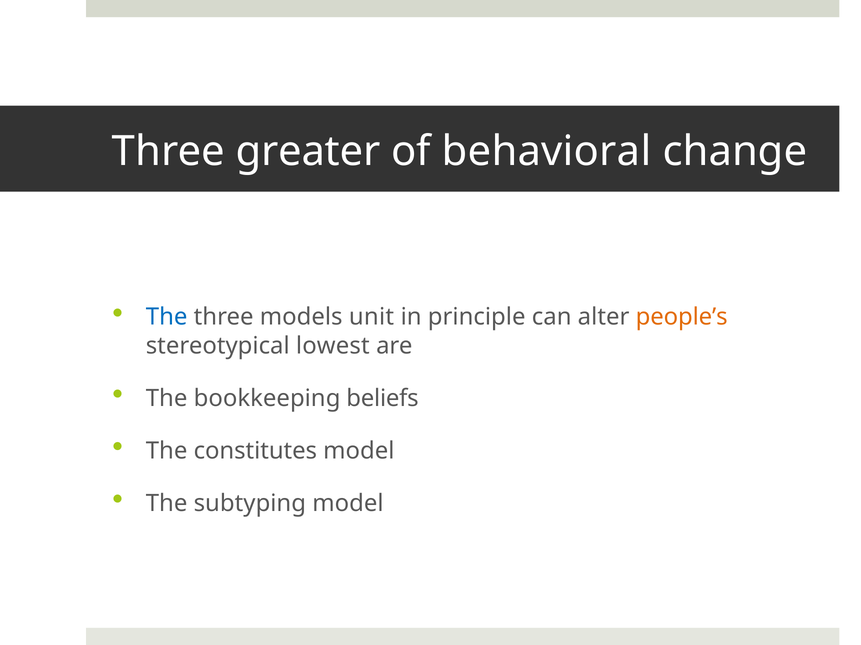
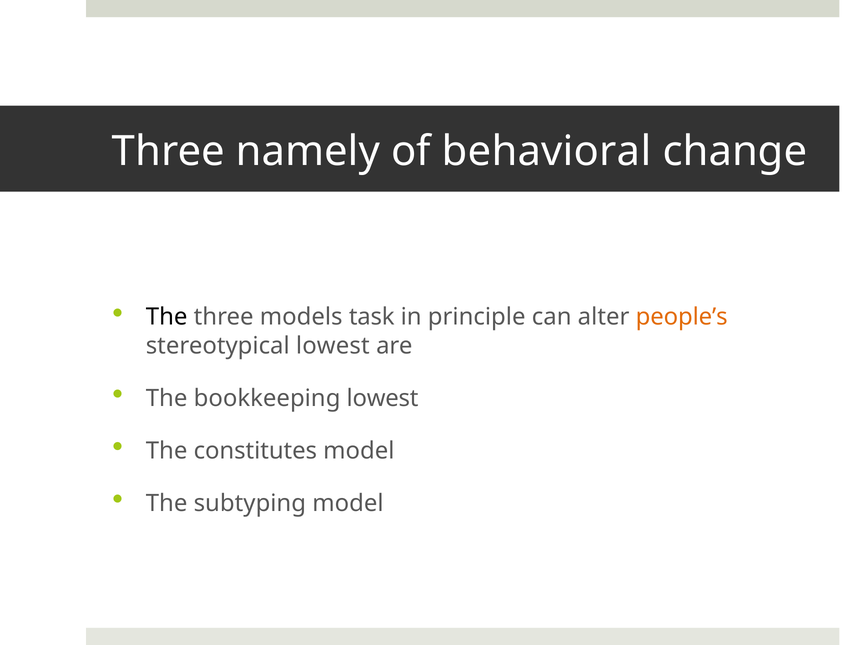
greater: greater -> namely
The at (167, 317) colour: blue -> black
unit: unit -> task
bookkeeping beliefs: beliefs -> lowest
